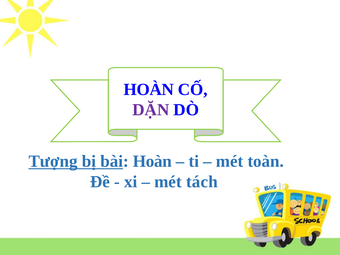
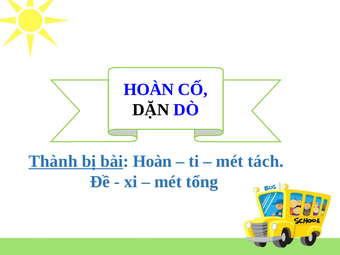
DẶN colour: purple -> black
Tượng: Tượng -> Thành
toàn: toàn -> tách
tách: tách -> tổng
